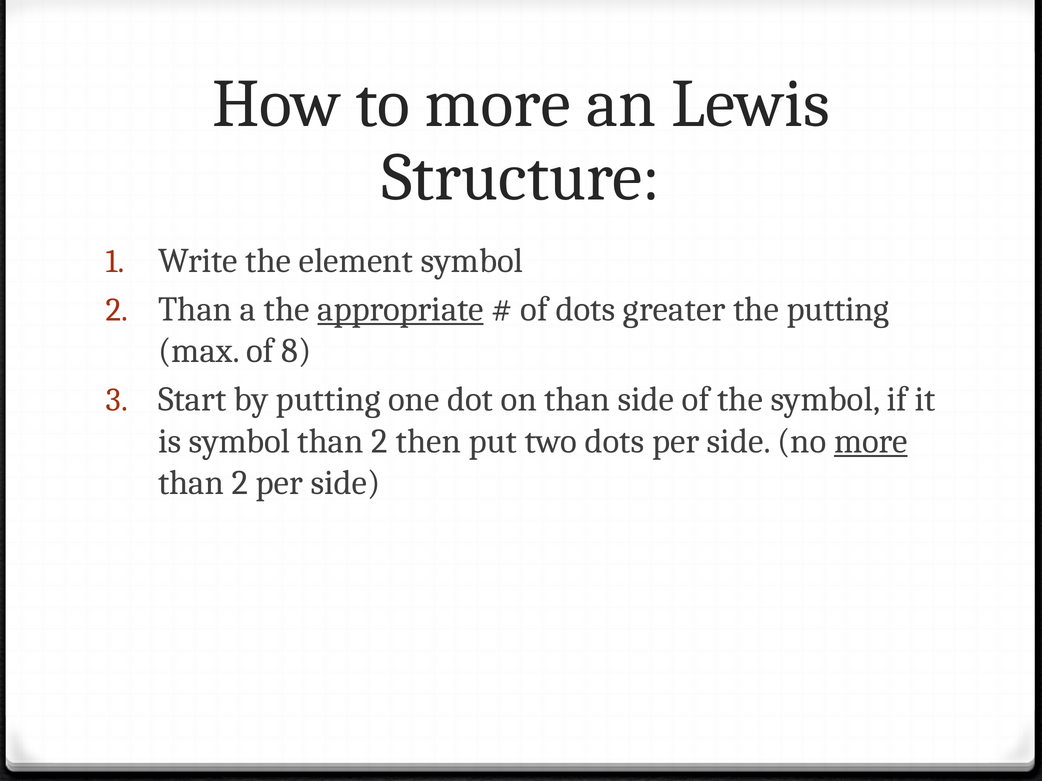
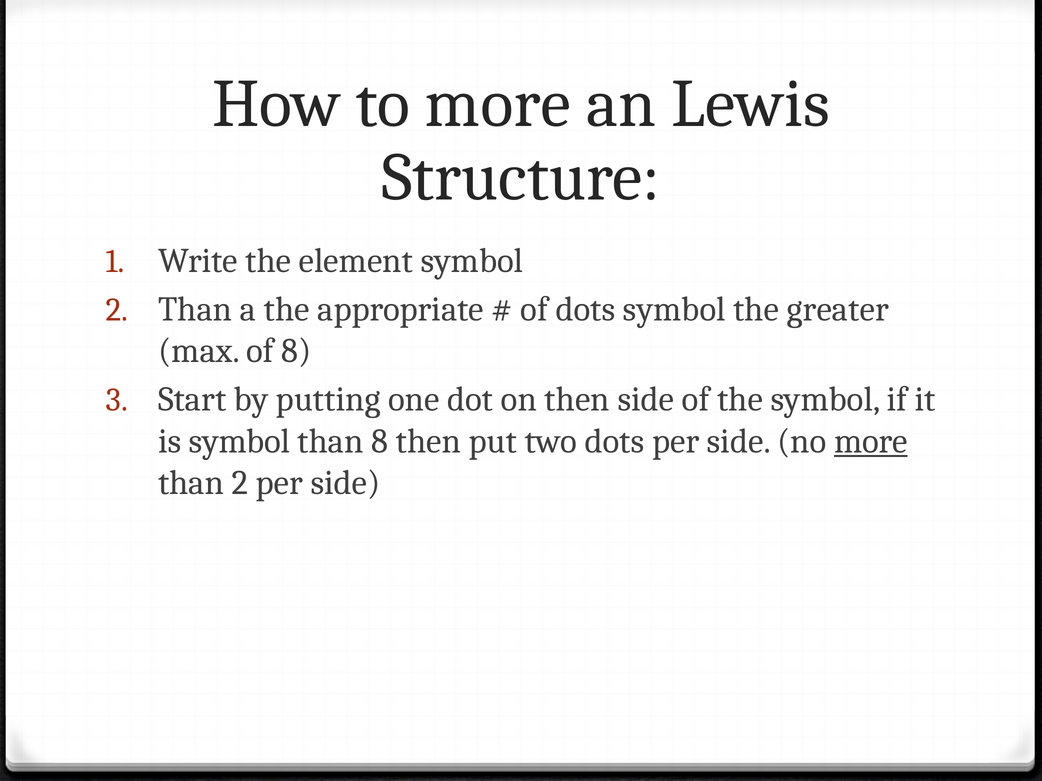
appropriate underline: present -> none
dots greater: greater -> symbol
the putting: putting -> greater
on than: than -> then
2 at (380, 441): 2 -> 8
